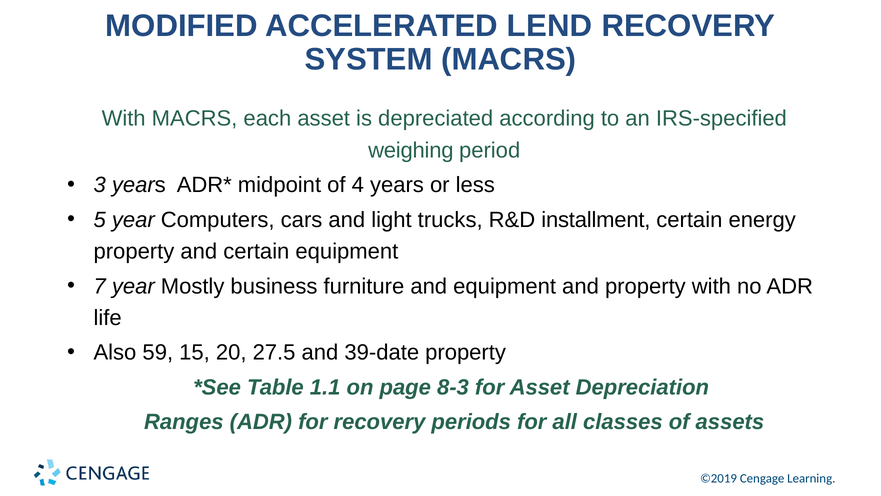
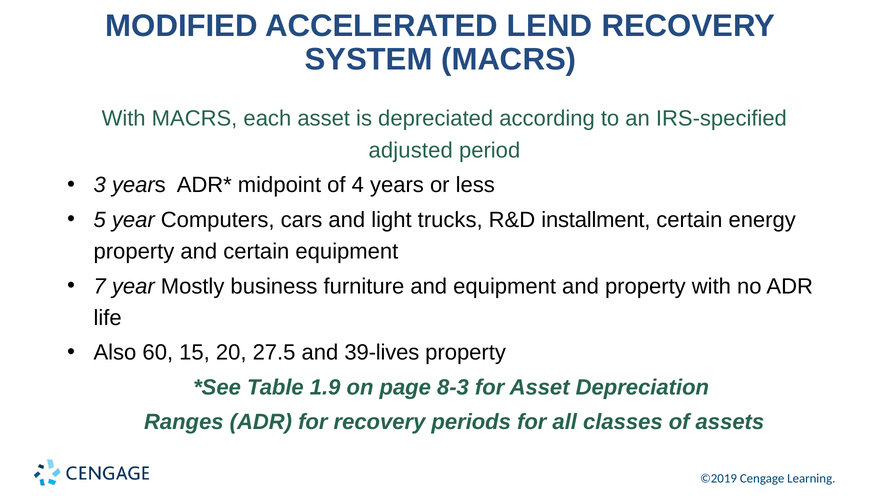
weighing: weighing -> adjusted
59: 59 -> 60
39-date: 39-date -> 39-lives
1.1: 1.1 -> 1.9
